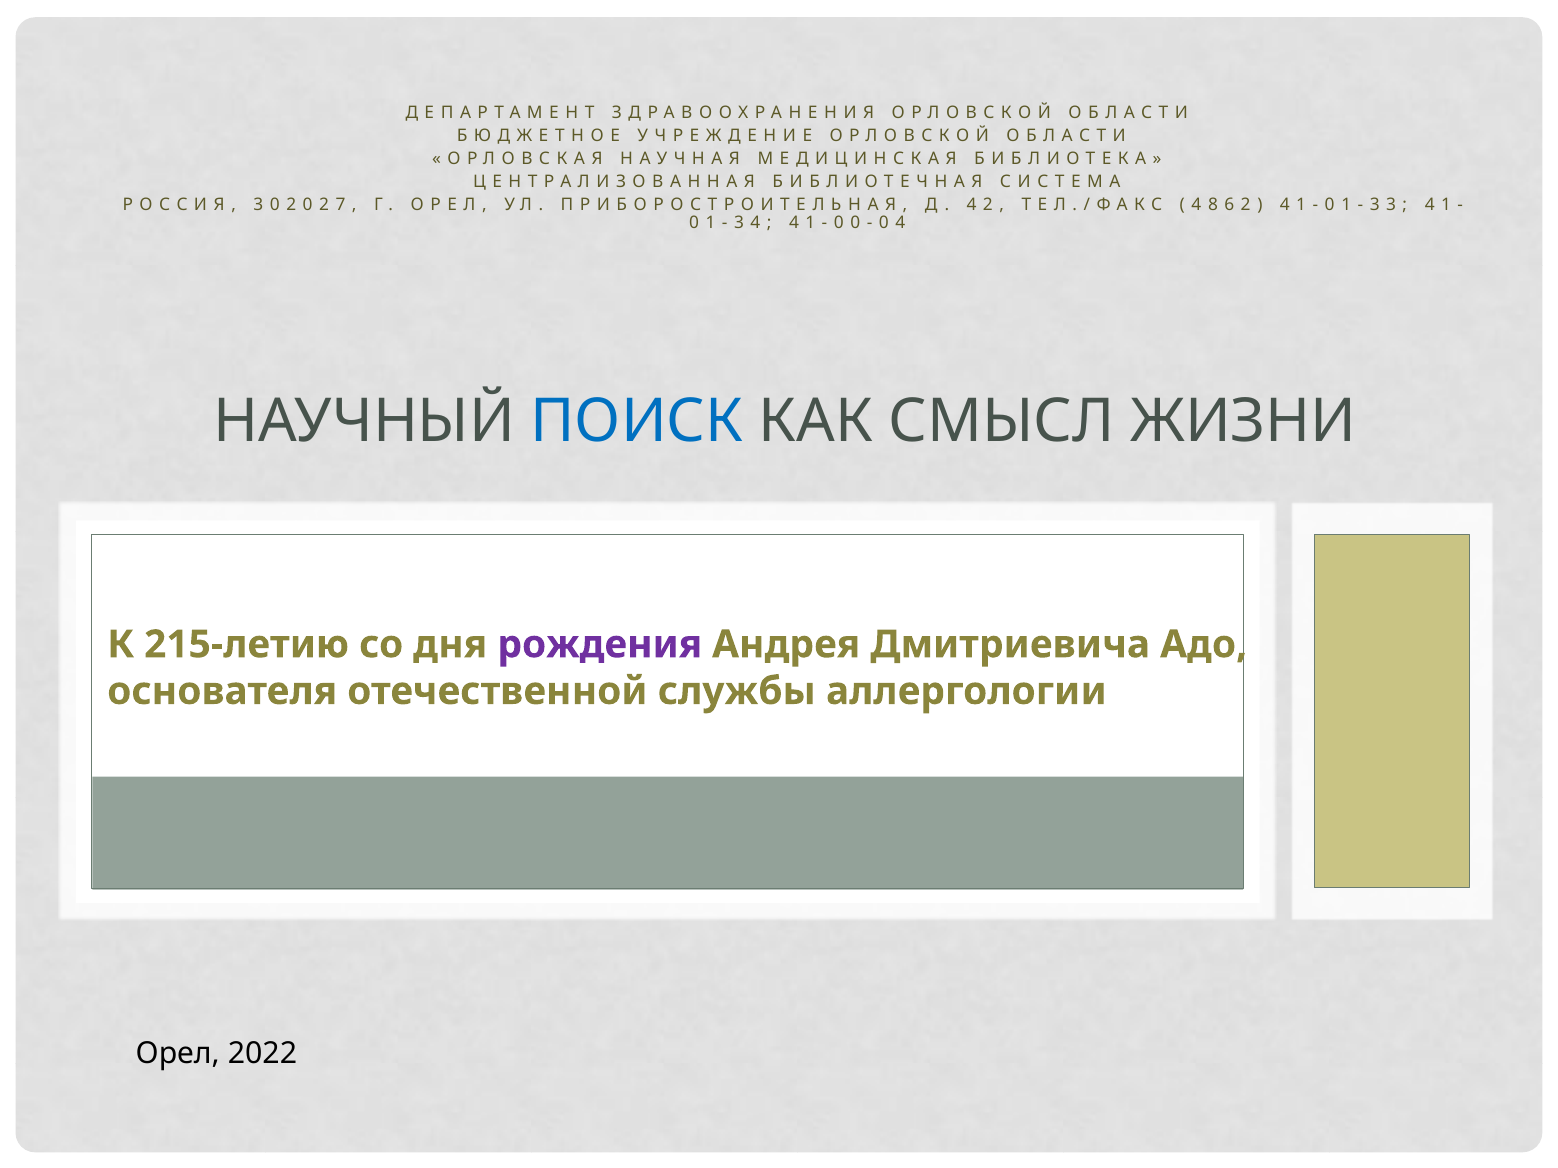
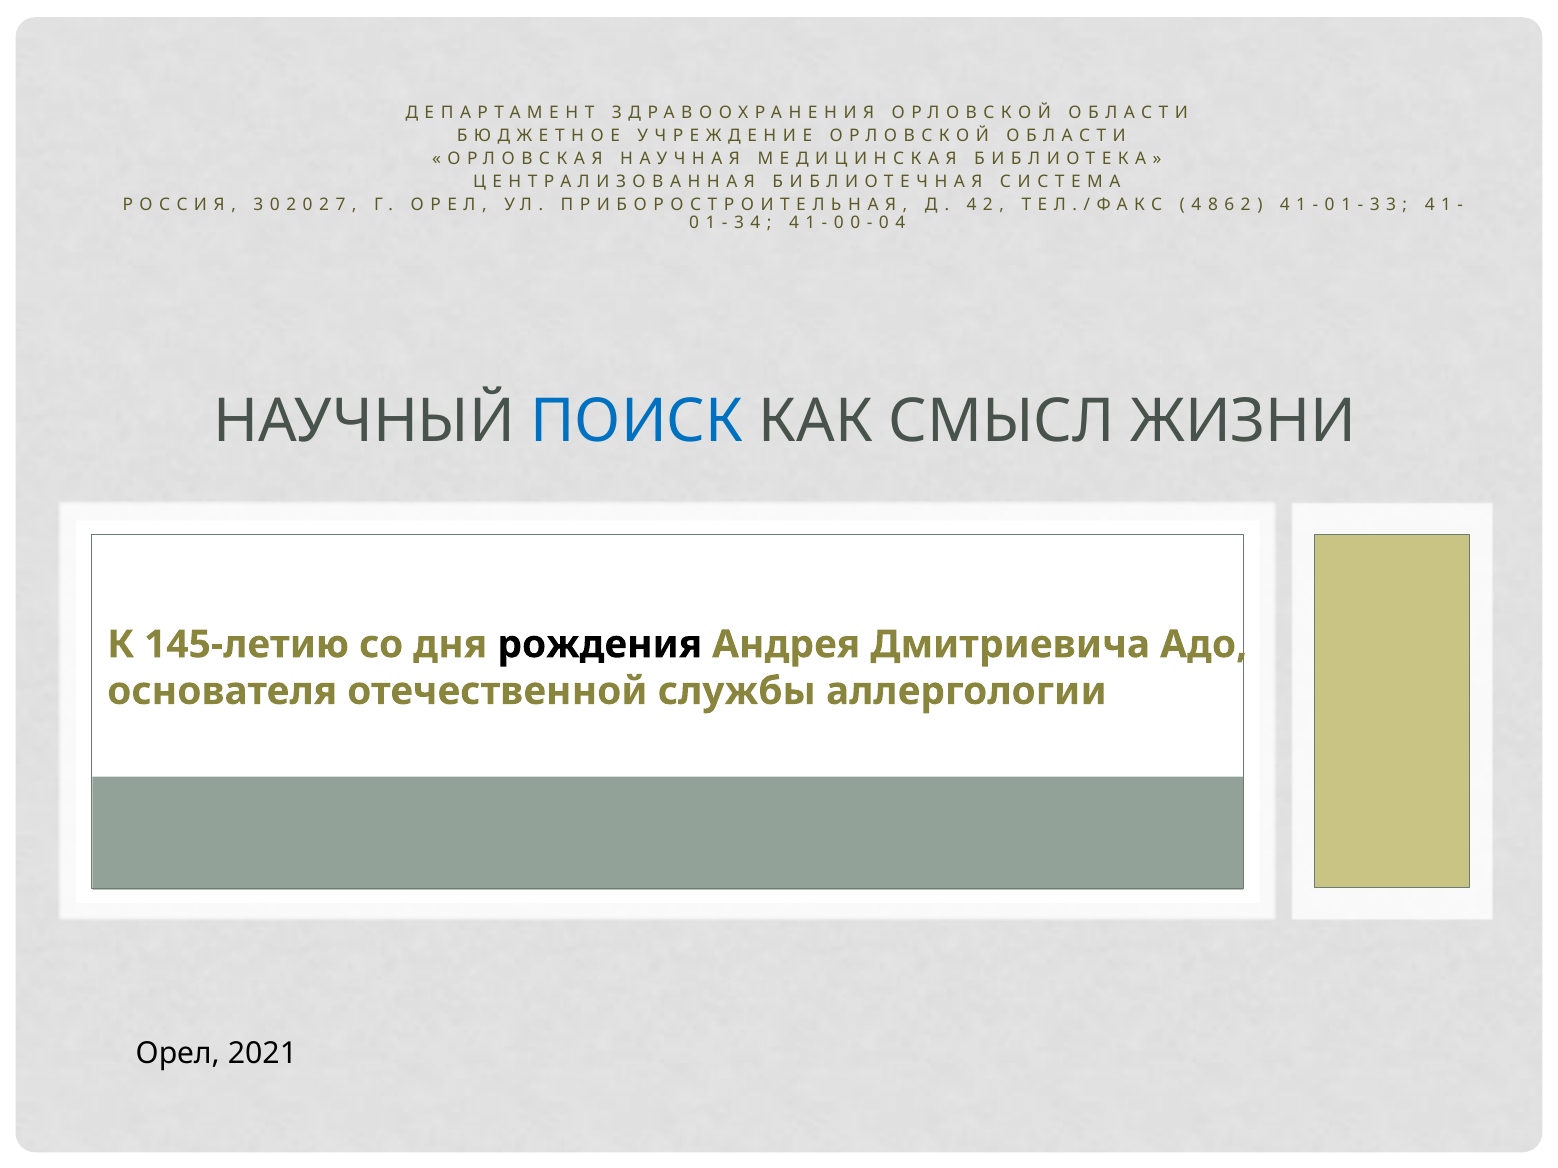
215-летию: 215-летию -> 145-летию
рождения colour: purple -> black
2022: 2022 -> 2021
